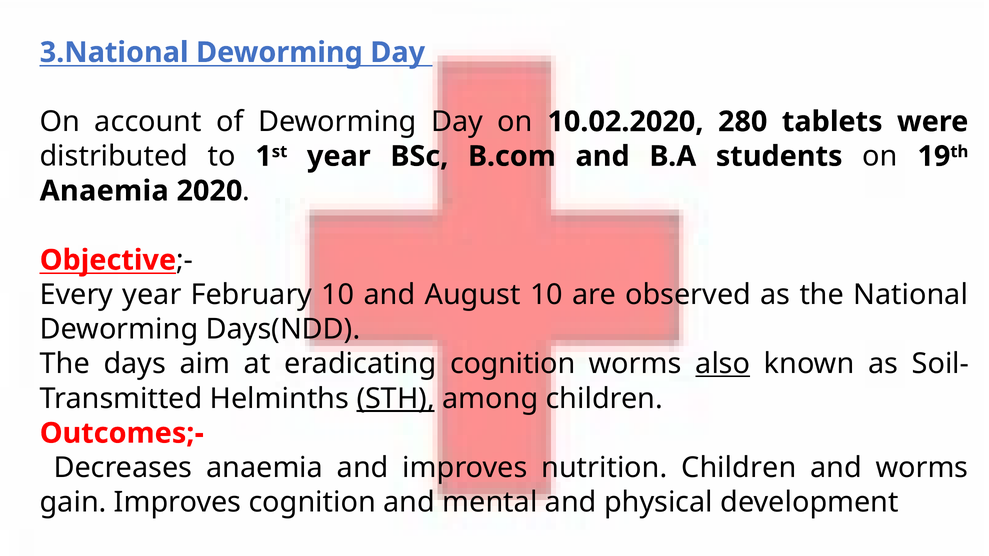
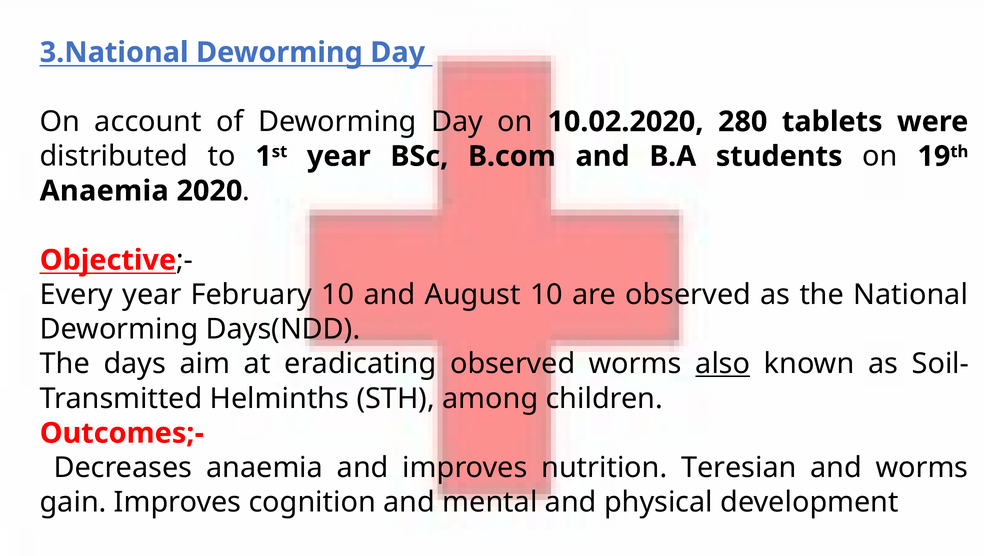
eradicating cognition: cognition -> observed
STH underline: present -> none
nutrition Children: Children -> Teresian
